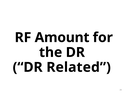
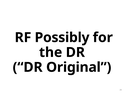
Amount: Amount -> Possibly
Related: Related -> Original
